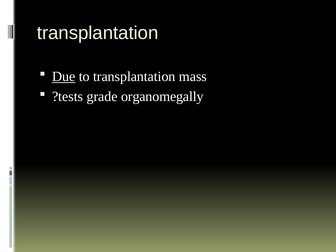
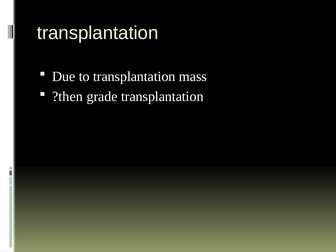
Due underline: present -> none
?tests: ?tests -> ?then
grade organomegally: organomegally -> transplantation
